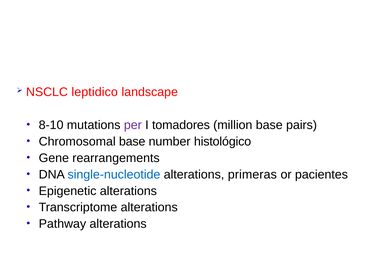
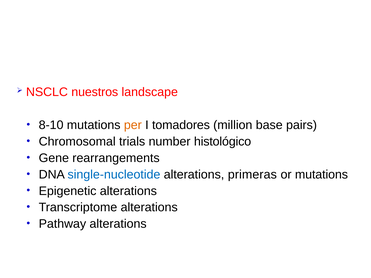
leptidico: leptidico -> nuestros
per colour: purple -> orange
Chromosomal base: base -> trials
or pacientes: pacientes -> mutations
